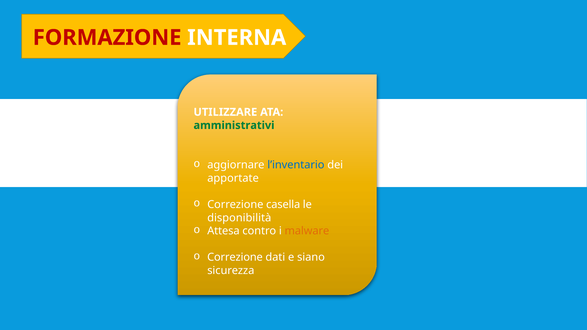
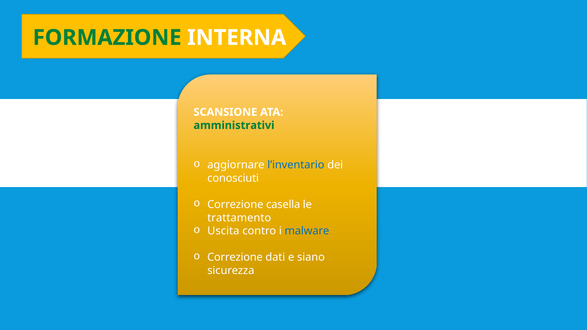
FORMAZIONE colour: red -> green
UTILIZZARE: UTILIZZARE -> SCANSIONE
apportate: apportate -> conosciuti
disponibilità: disponibilità -> trattamento
Attesa: Attesa -> Uscita
malware colour: orange -> blue
